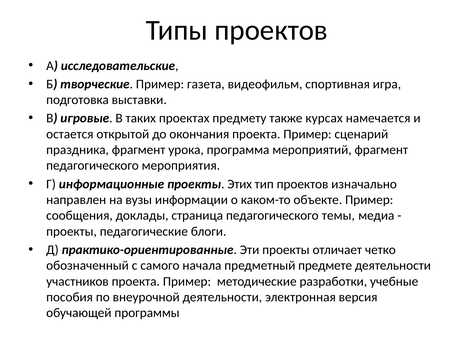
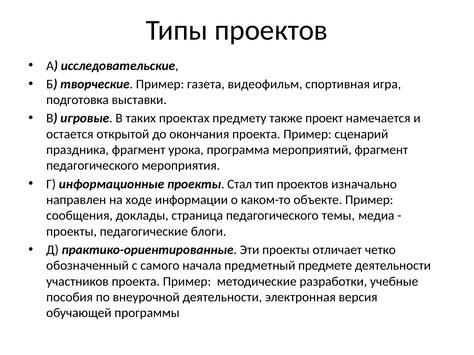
курсах: курсах -> проект
Этих: Этих -> Стал
вузы: вузы -> ходе
